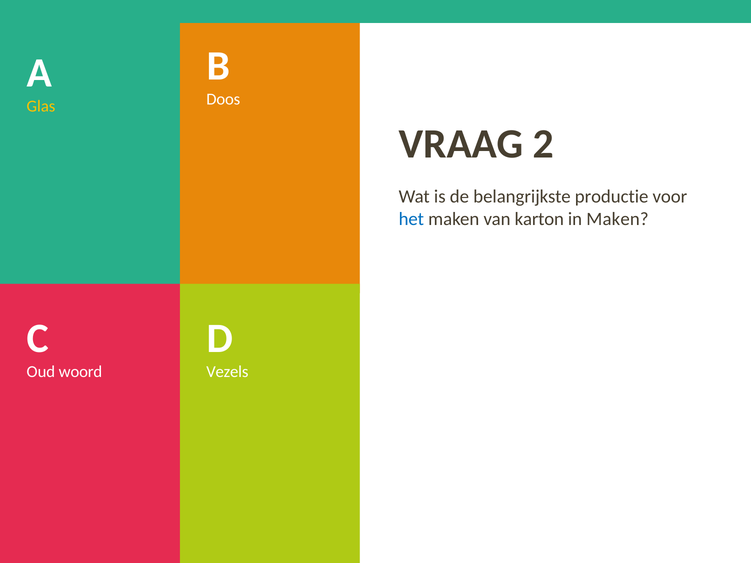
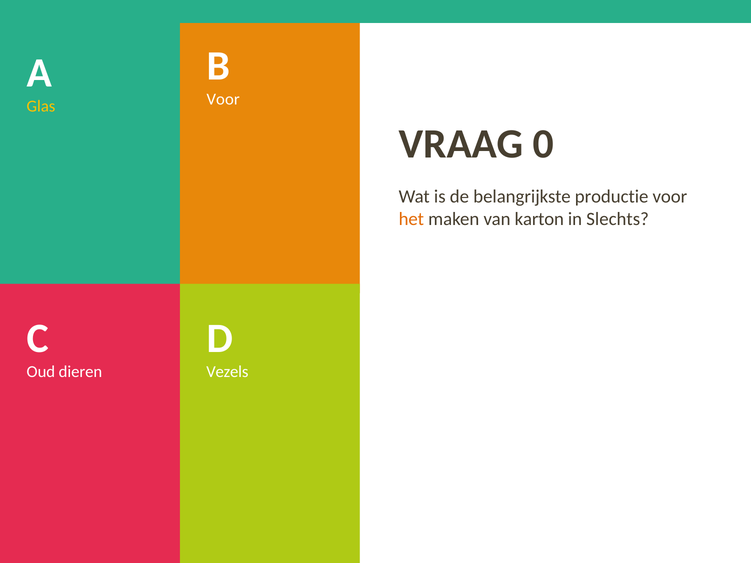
Doos at (223, 99): Doos -> Voor
2: 2 -> 0
het colour: blue -> orange
in Maken: Maken -> Slechts
woord: woord -> dieren
